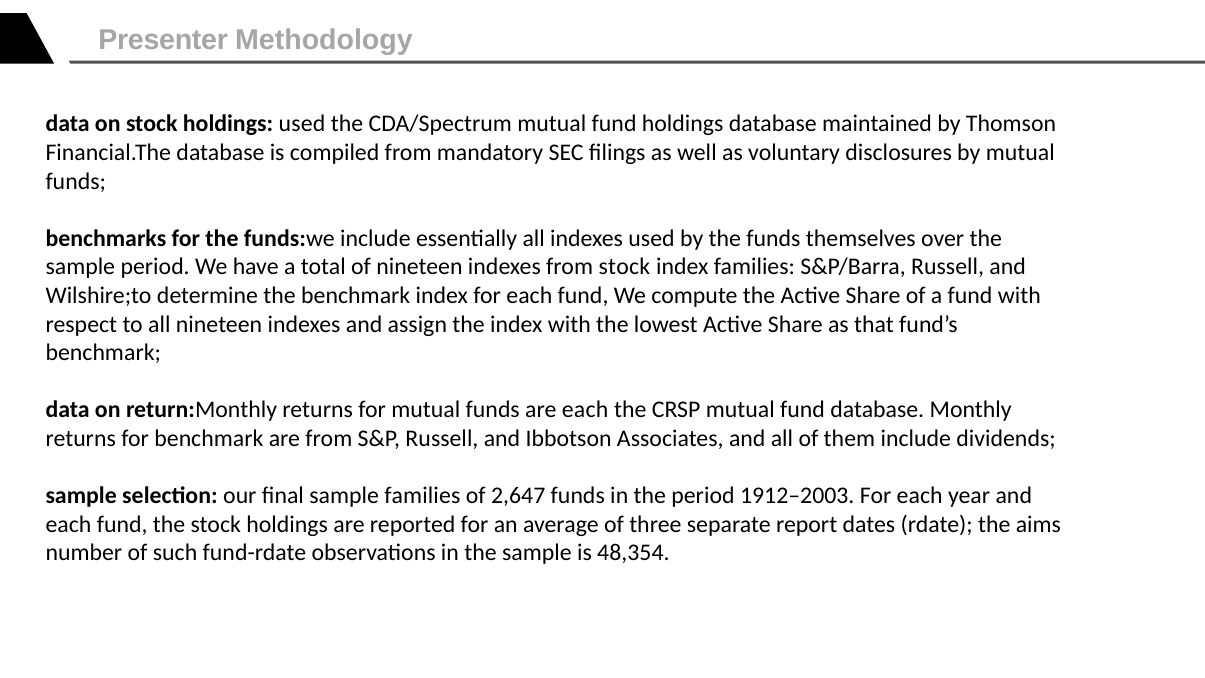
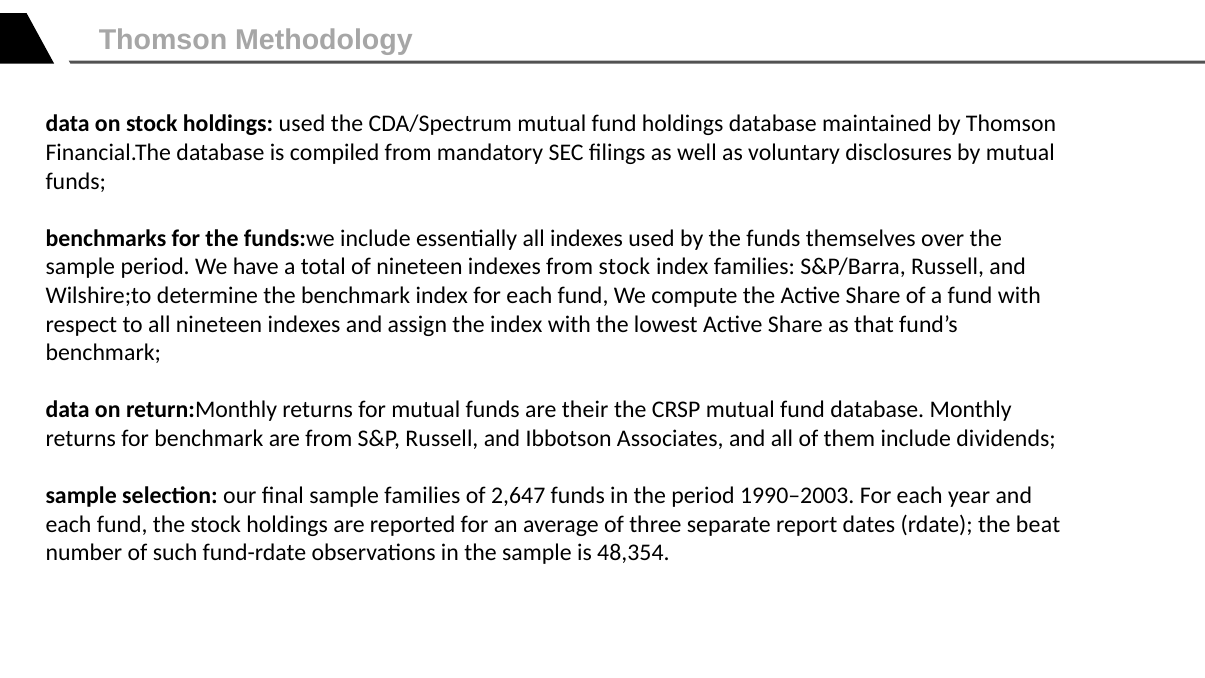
Presenter at (163, 40): Presenter -> Thomson
are each: each -> their
1912–2003: 1912–2003 -> 1990–2003
aims: aims -> beat
